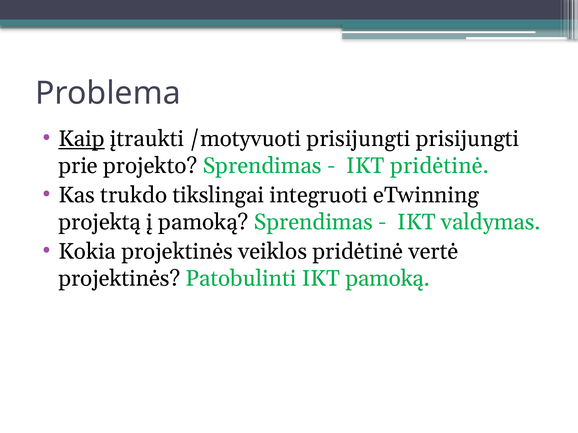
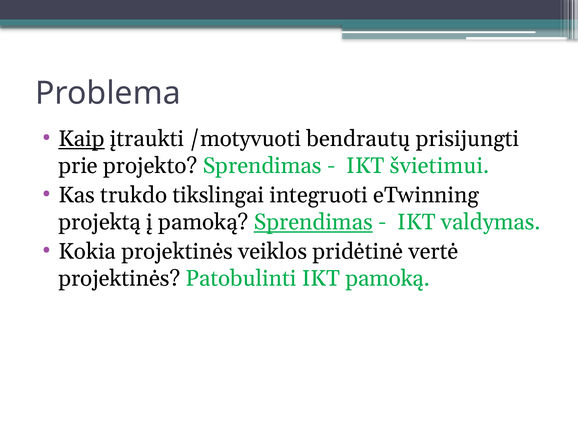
/motyvuoti prisijungti: prisijungti -> bendrautų
IKT pridėtinė: pridėtinė -> švietimui
Sprendimas at (313, 222) underline: none -> present
